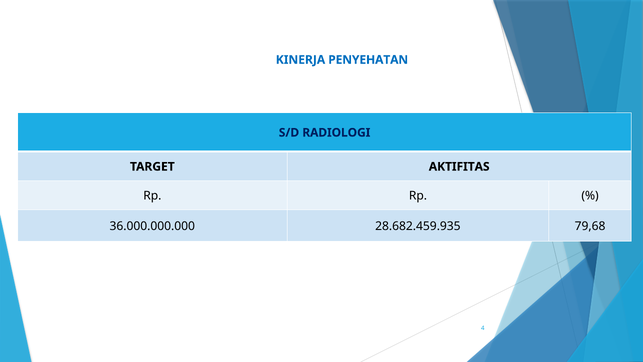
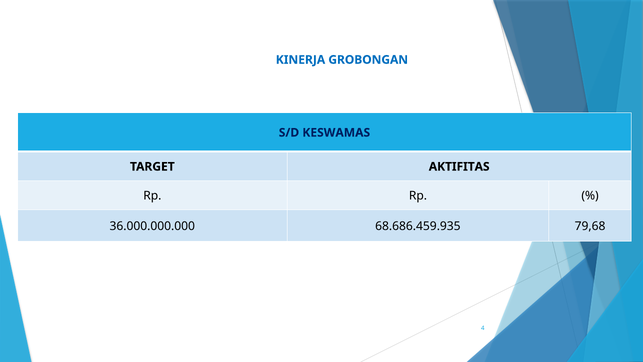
PENYEHATAN: PENYEHATAN -> GROBONGAN
RADIOLOGI: RADIOLOGI -> KESWAMAS
28.682.459.935: 28.682.459.935 -> 68.686.459.935
